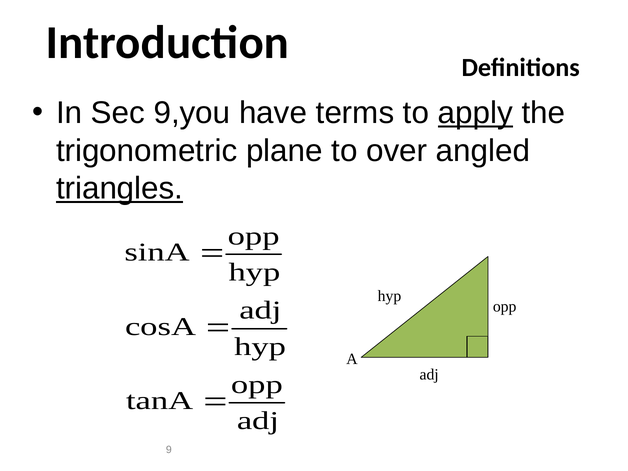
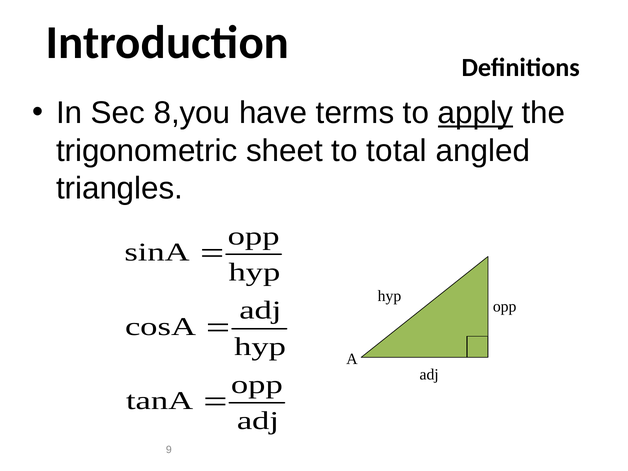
9,you: 9,you -> 8,you
plane: plane -> sheet
over: over -> total
triangles underline: present -> none
